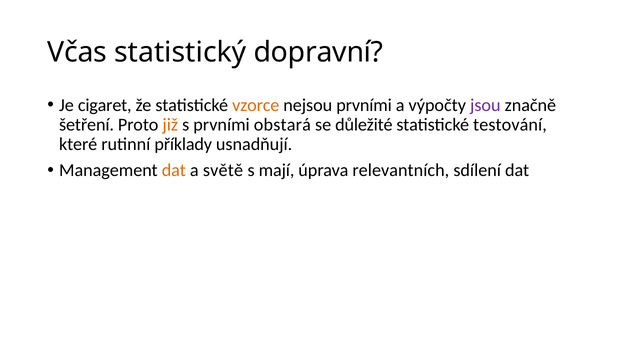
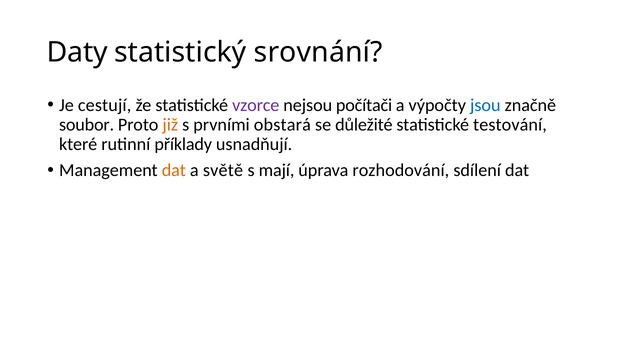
Včas: Včas -> Daty
dopravní: dopravní -> srovnání
cigaret: cigaret -> cestují
vzorce colour: orange -> purple
nejsou prvními: prvními -> počítači
jsou colour: purple -> blue
šetření: šetření -> soubor
relevantních: relevantních -> rozhodování
